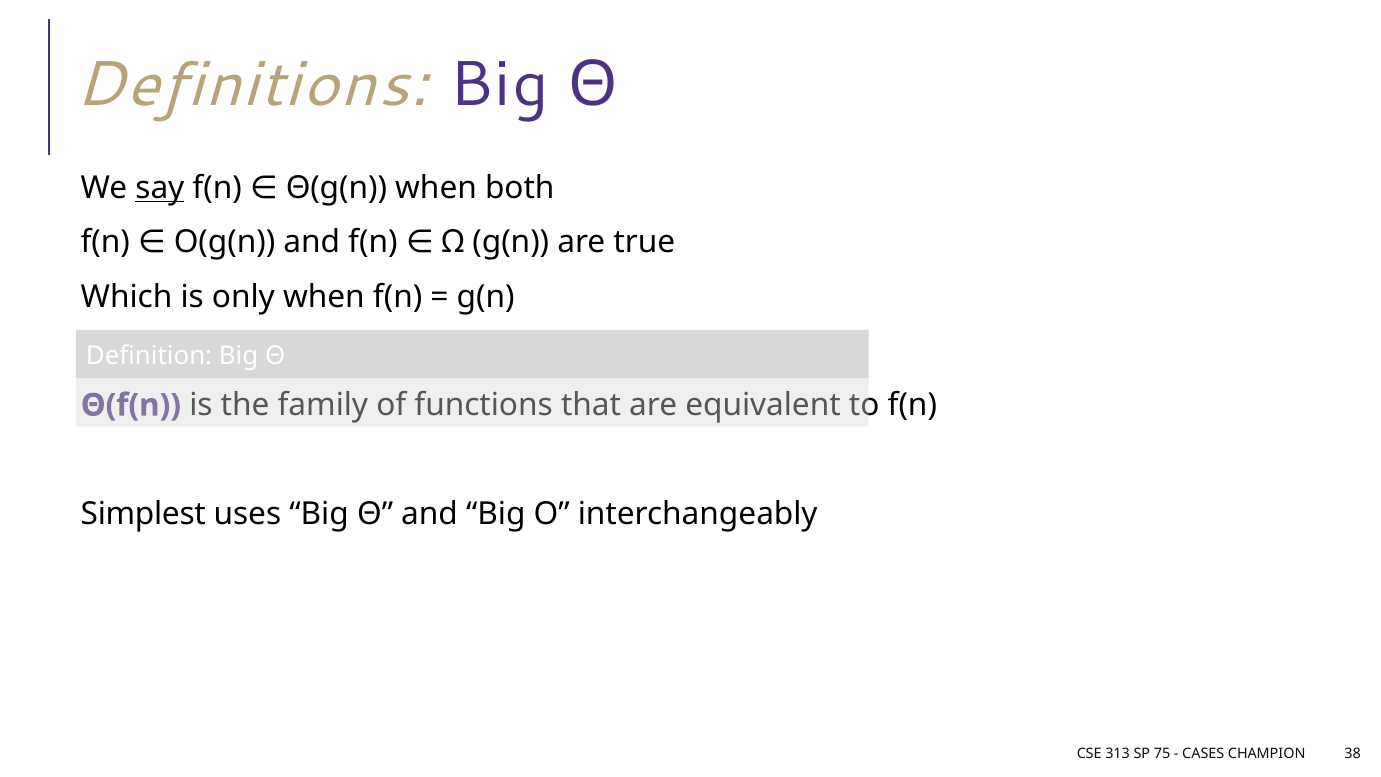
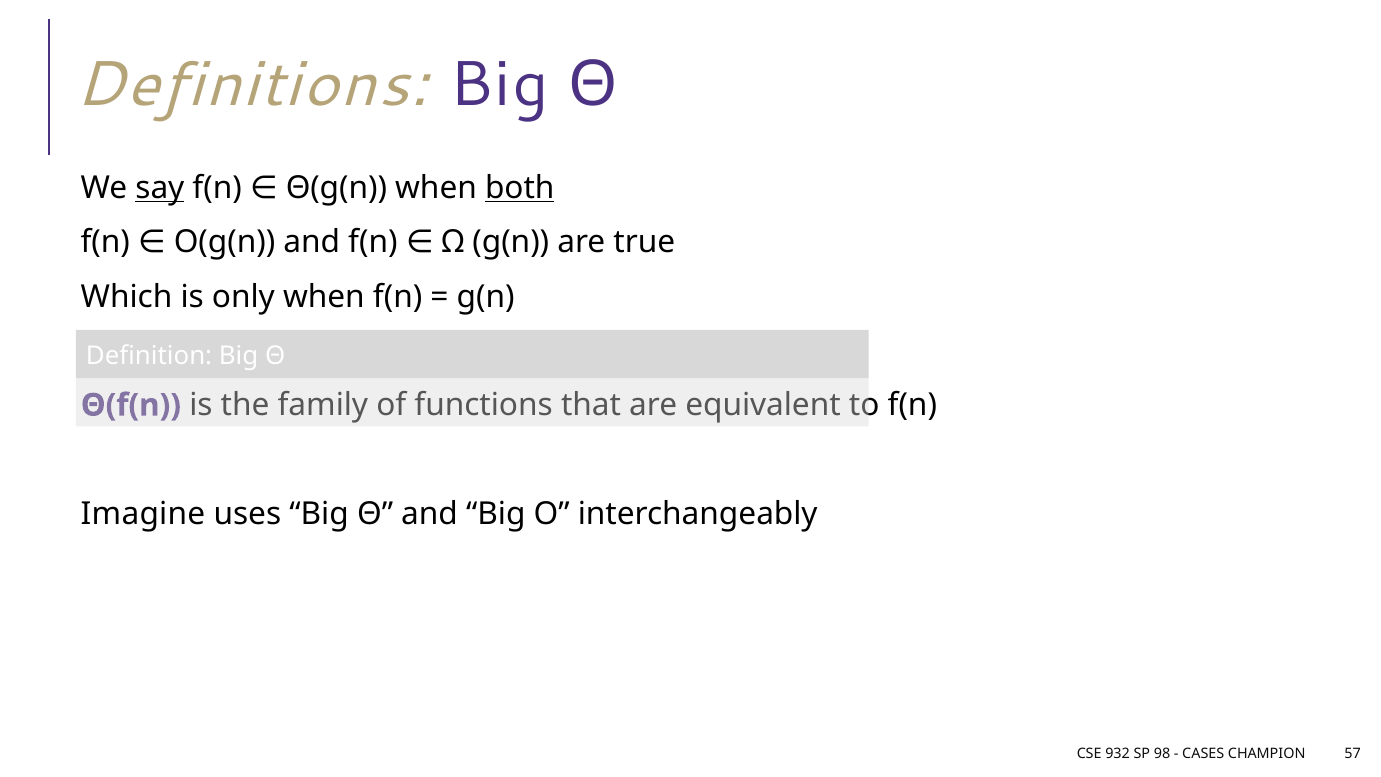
both underline: none -> present
Simplest: Simplest -> Imagine
313: 313 -> 932
75: 75 -> 98
38: 38 -> 57
